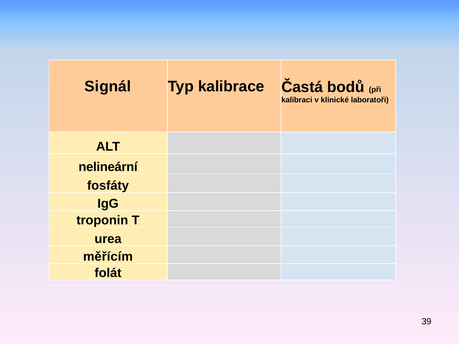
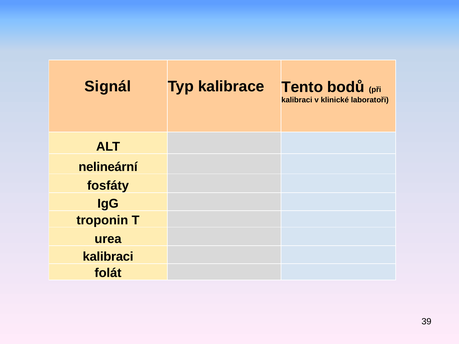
Častá: Častá -> Tento
měřícím at (108, 257): měřícím -> kalibraci
